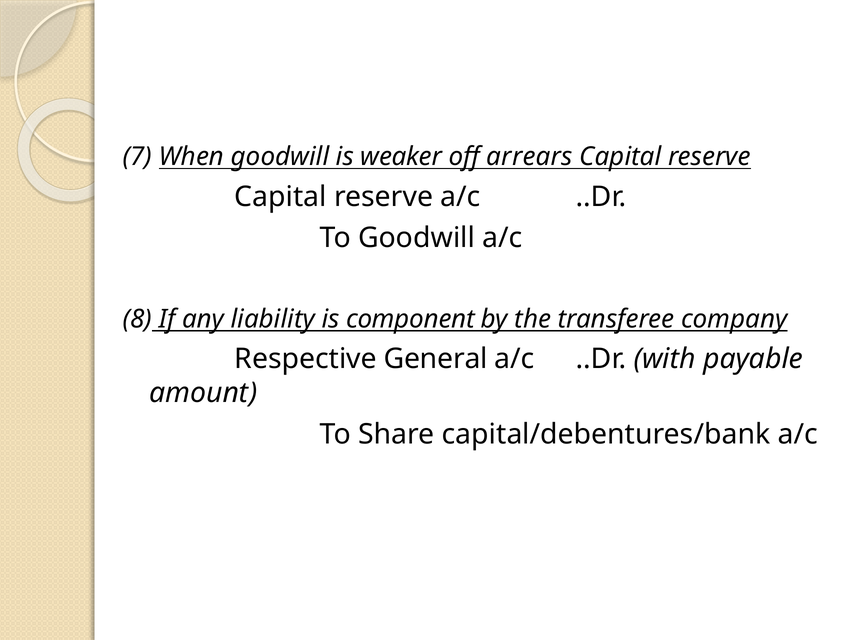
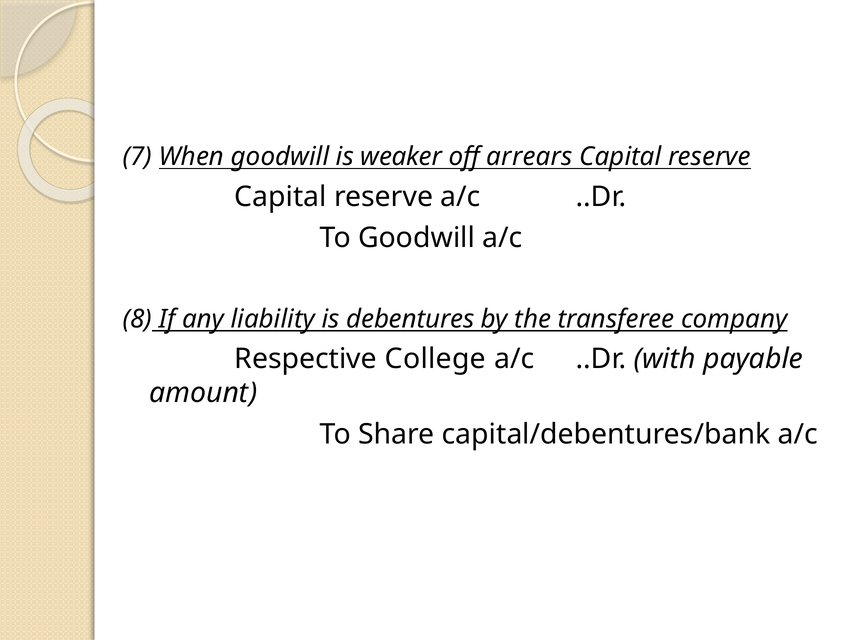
component: component -> debentures
General: General -> College
